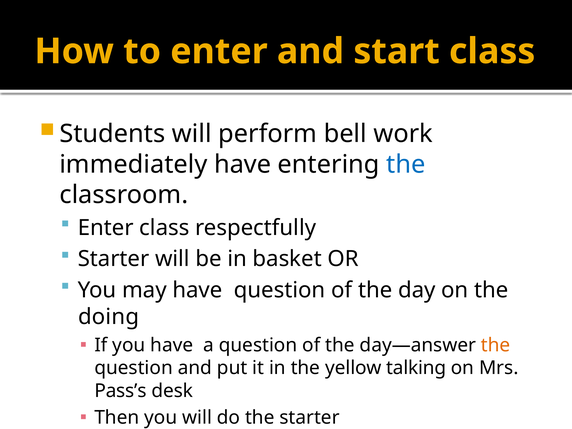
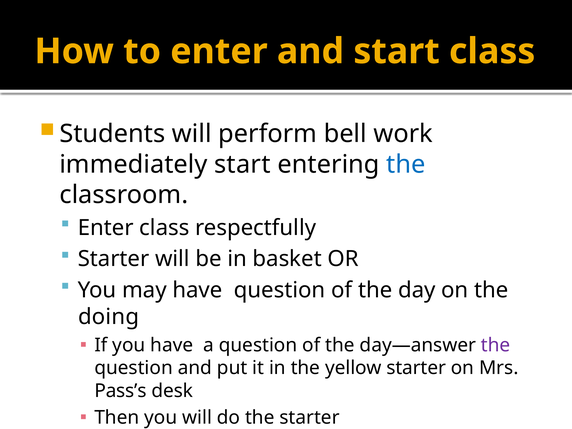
immediately have: have -> start
the at (496, 345) colour: orange -> purple
yellow talking: talking -> starter
